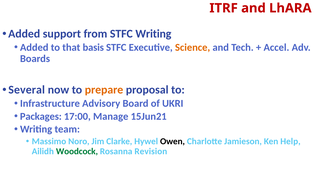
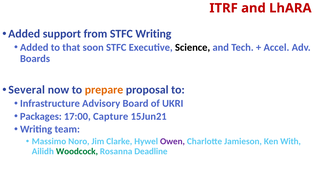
basis: basis -> soon
Science colour: orange -> black
Manage: Manage -> Capture
Owen colour: black -> purple
Help: Help -> With
Revision: Revision -> Deadline
